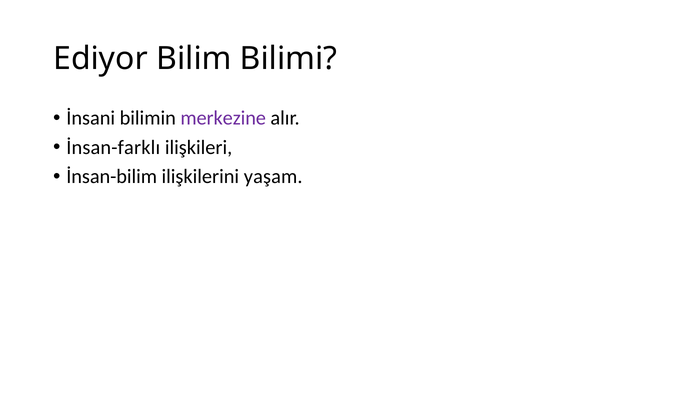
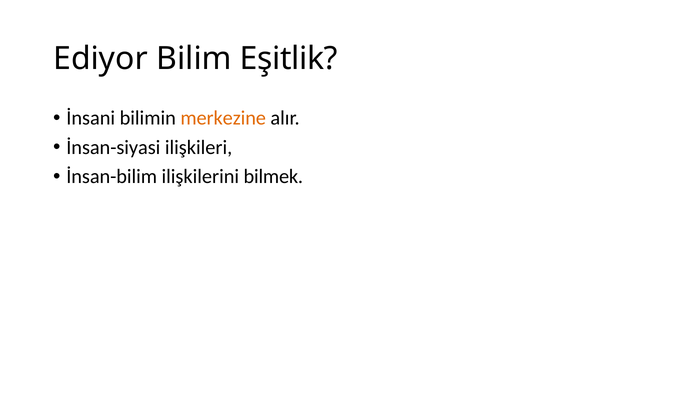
Bilimi: Bilimi -> Eşitlik
merkezine colour: purple -> orange
İnsan-farklı: İnsan-farklı -> İnsan-siyasi
yaşam: yaşam -> bilmek
